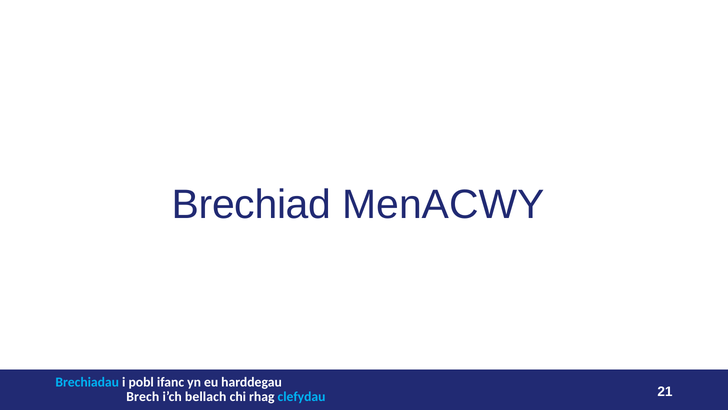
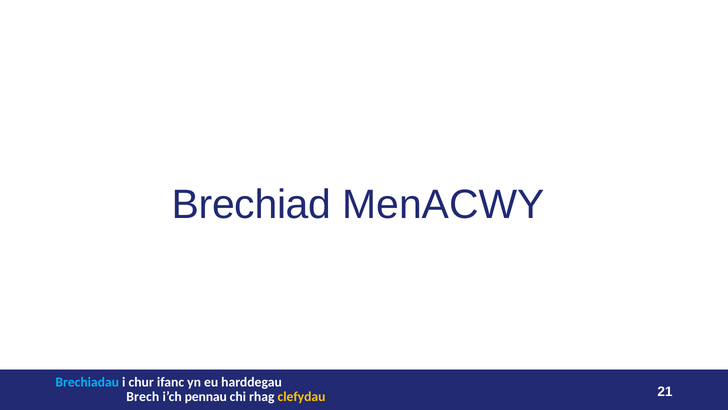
pobl: pobl -> chur
bellach: bellach -> pennau
clefydau colour: light blue -> yellow
